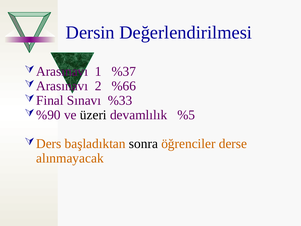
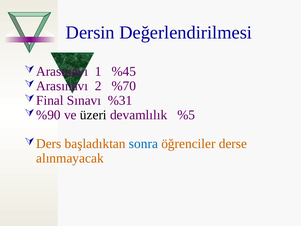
%37: %37 -> %45
%66: %66 -> %70
%33: %33 -> %31
sonra colour: black -> blue
